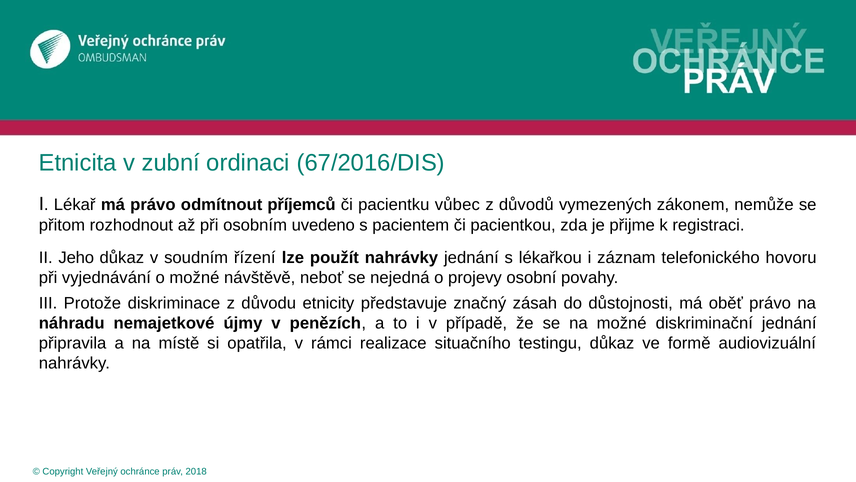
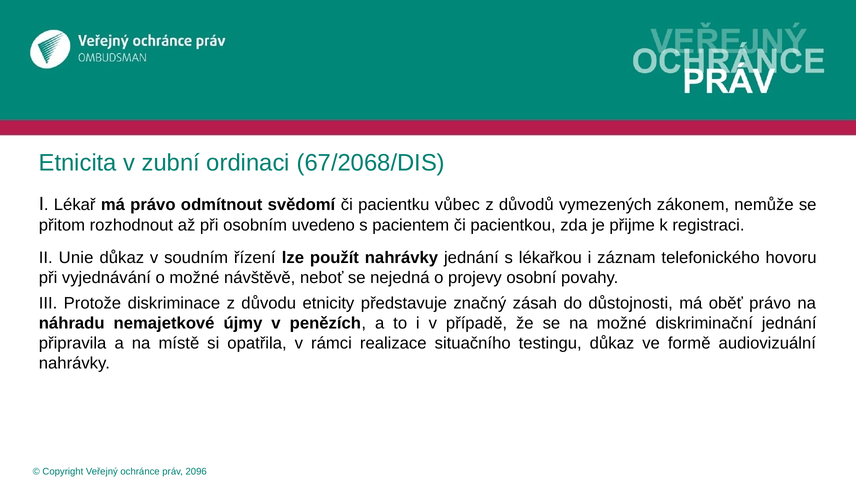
67/2016/DIS: 67/2016/DIS -> 67/2068/DIS
příjemců: příjemců -> svědomí
Jeho: Jeho -> Unie
2018: 2018 -> 2096
